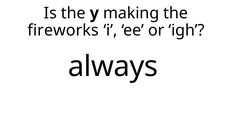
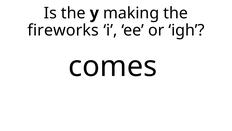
always: always -> comes
